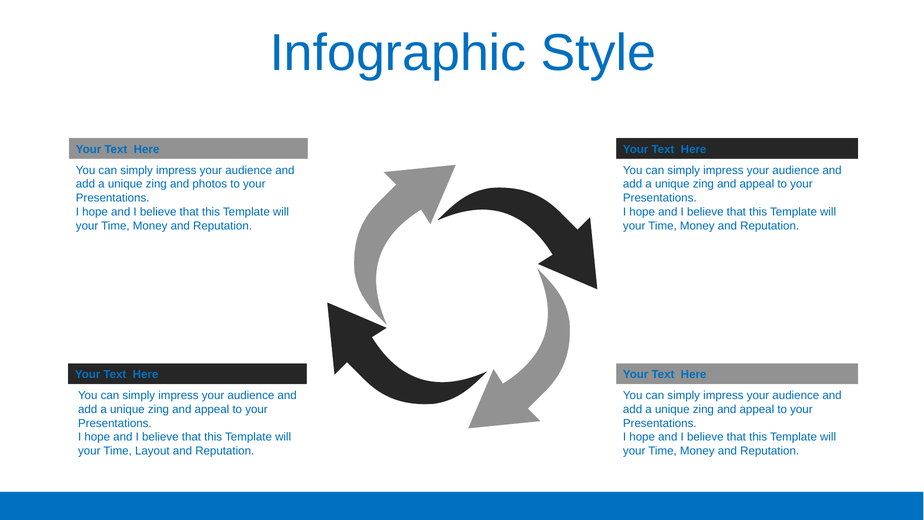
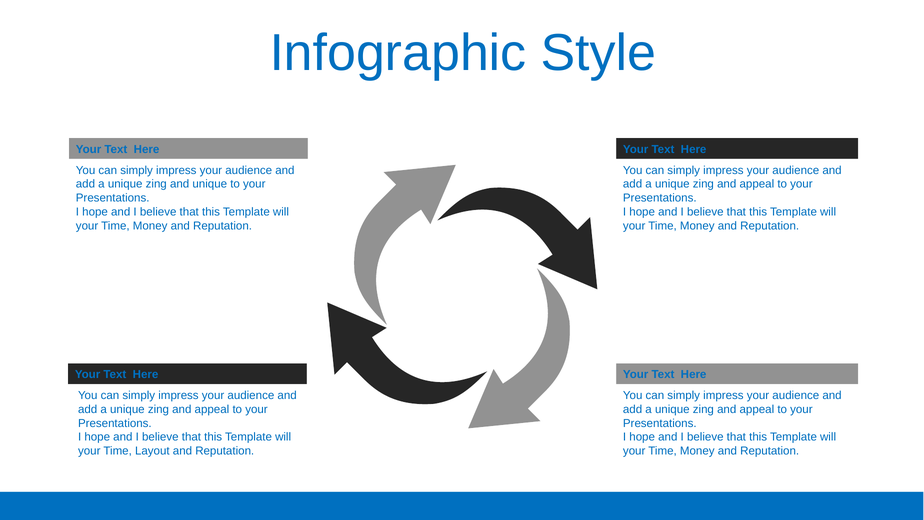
and photos: photos -> unique
